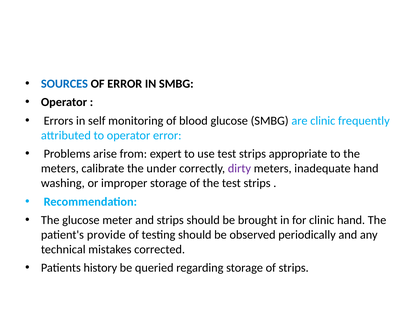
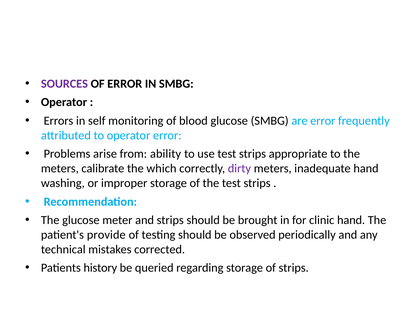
SOURCES colour: blue -> purple
are clinic: clinic -> error
expert: expert -> ability
under: under -> which
